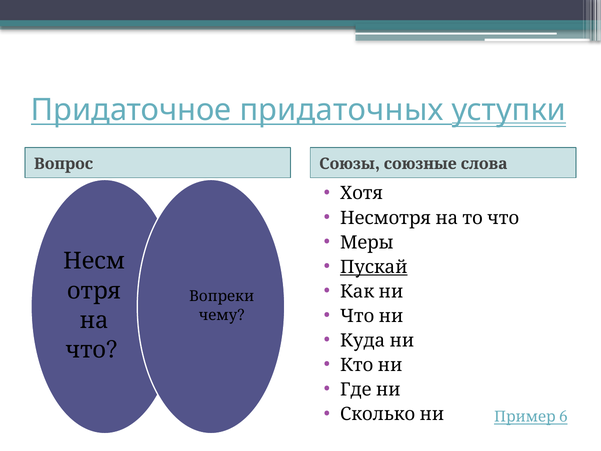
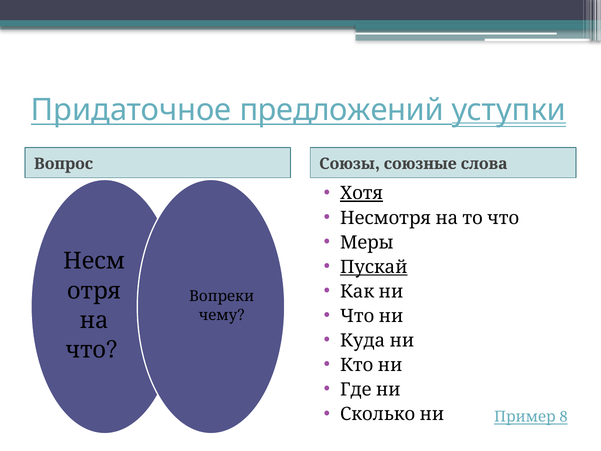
придаточных: придаточных -> предложений
Хотя underline: none -> present
6: 6 -> 8
